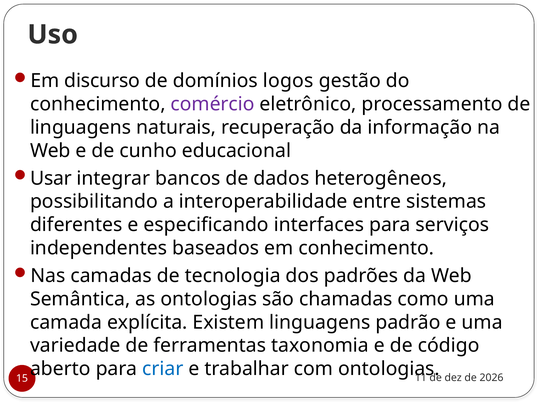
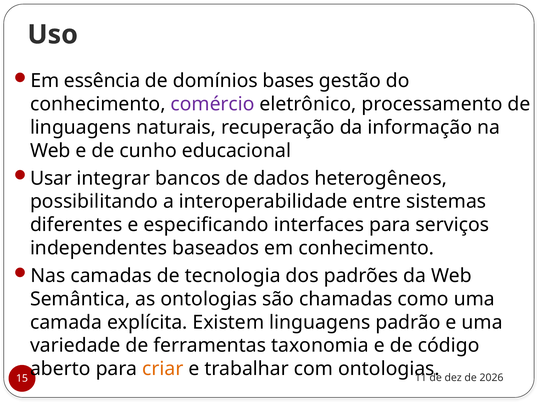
discurso: discurso -> essência
logos: logos -> bases
criar colour: blue -> orange
